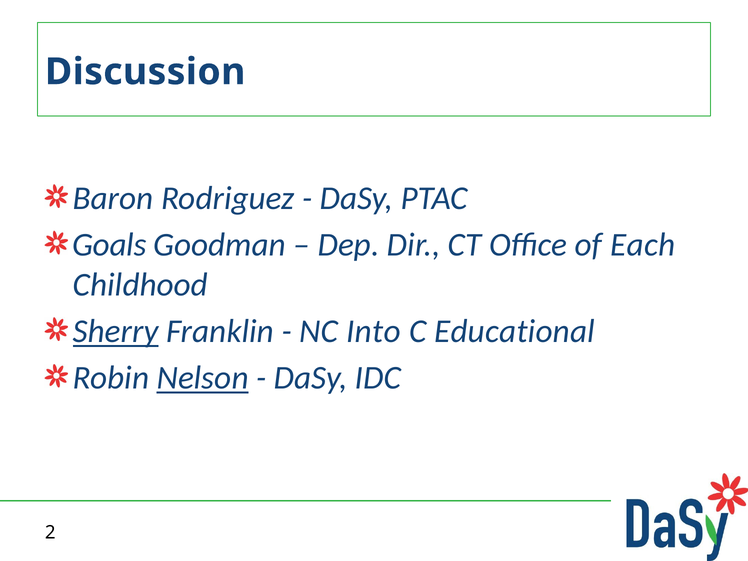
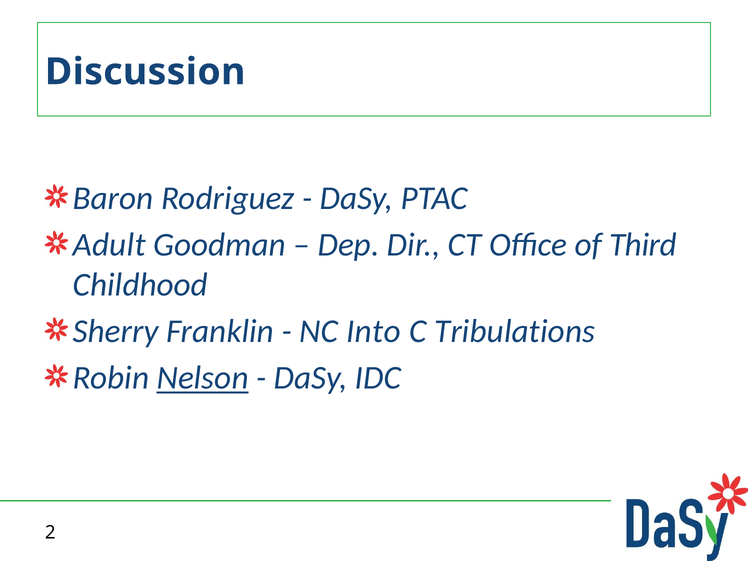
Goals: Goals -> Adult
Each: Each -> Third
Sherry underline: present -> none
Educational: Educational -> Tribulations
